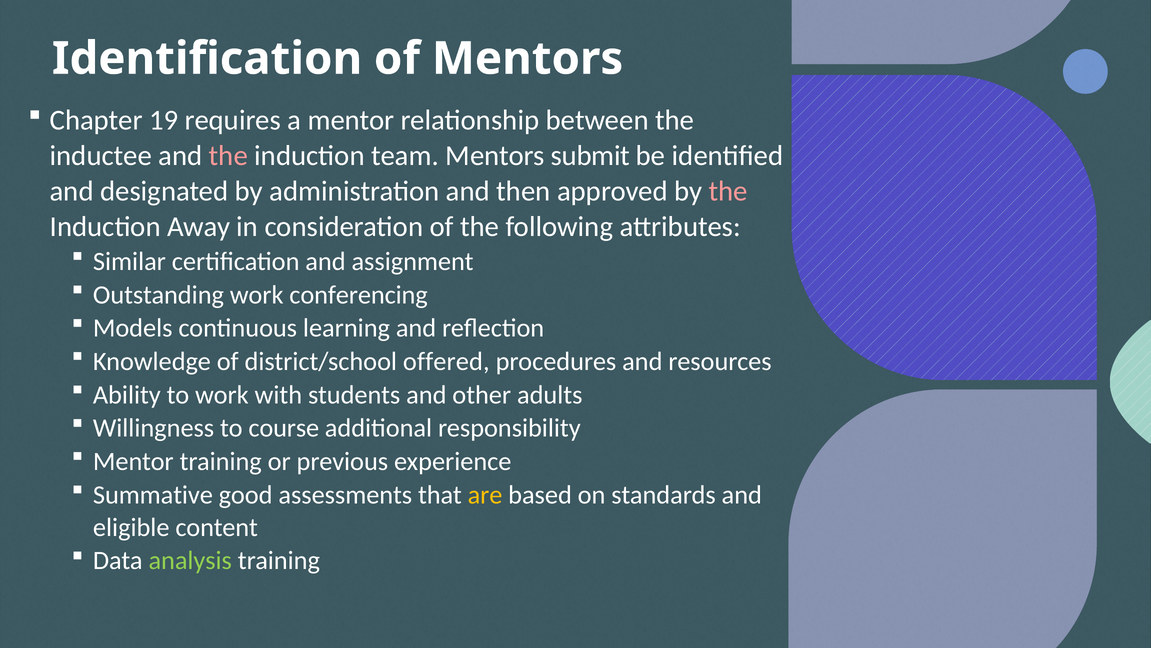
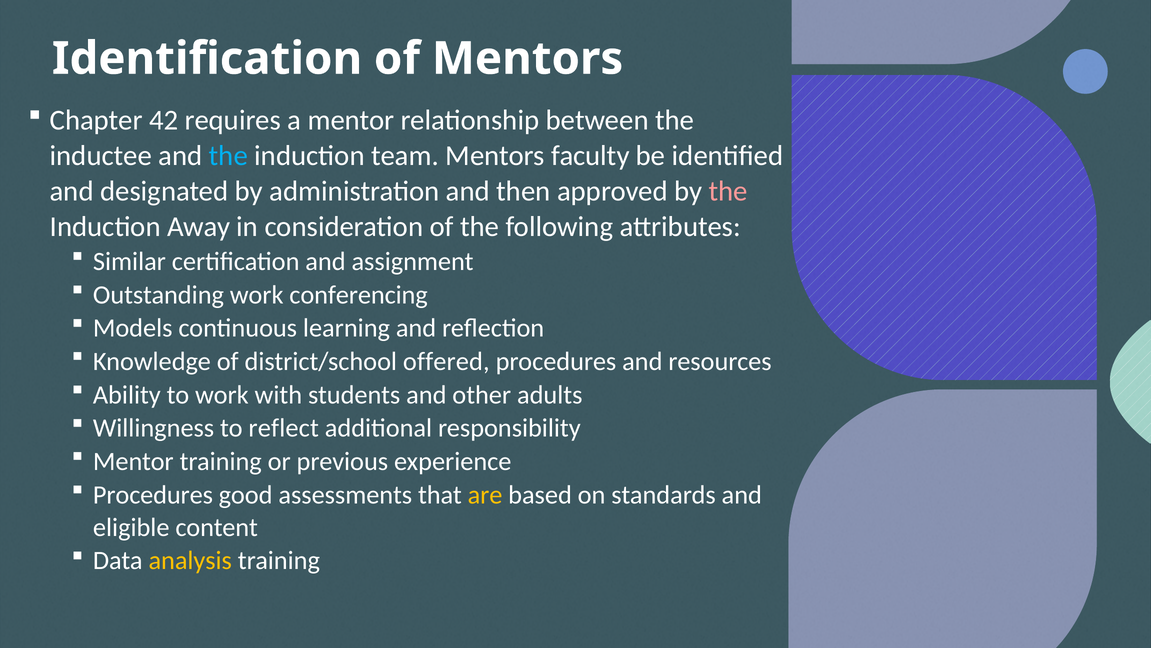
19: 19 -> 42
the at (228, 156) colour: pink -> light blue
submit: submit -> faculty
course: course -> reflect
Summative at (153, 494): Summative -> Procedures
analysis colour: light green -> yellow
